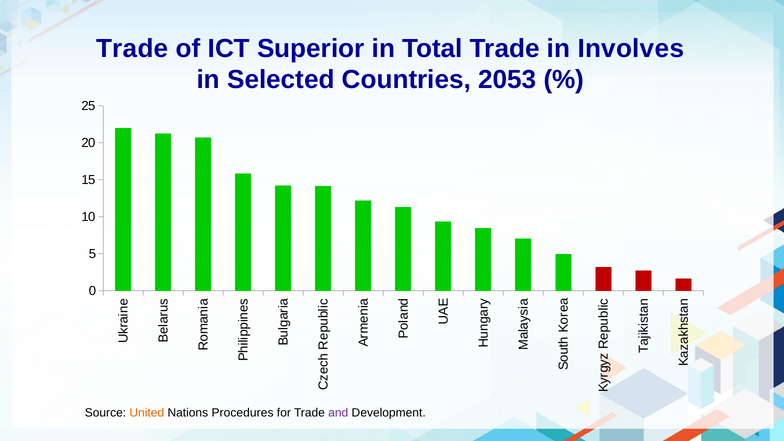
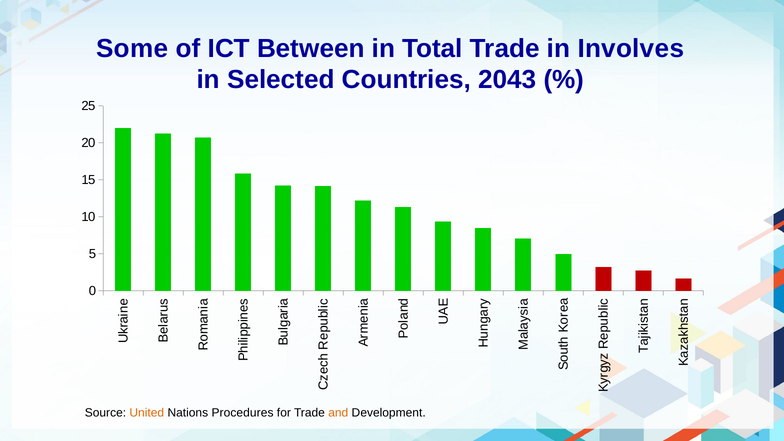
Trade at (132, 48): Trade -> Some
Superior: Superior -> Between
2053: 2053 -> 2043
and colour: purple -> orange
